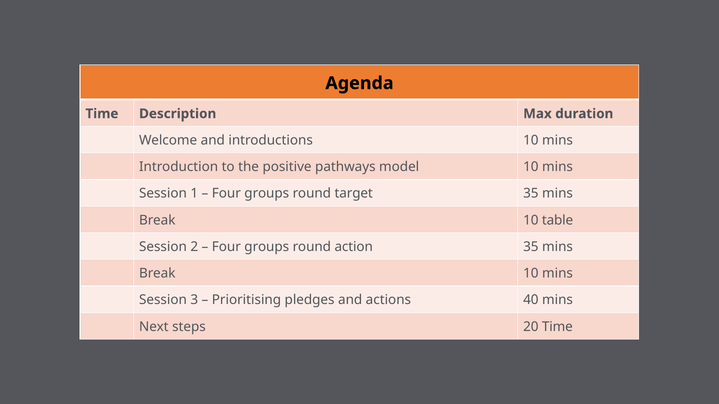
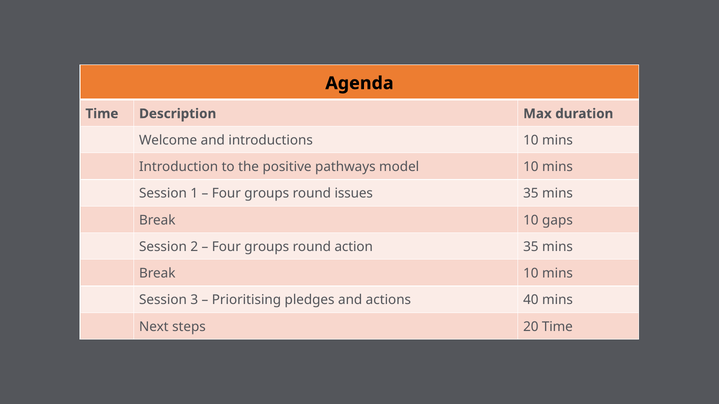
target: target -> issues
table: table -> gaps
